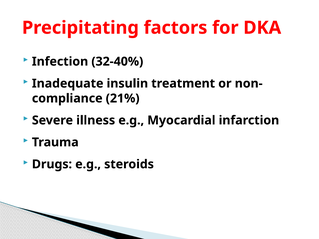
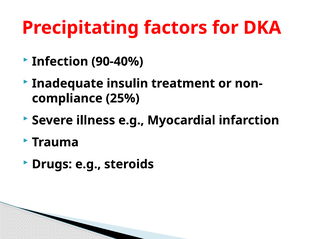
32-40%: 32-40% -> 90-40%
21%: 21% -> 25%
